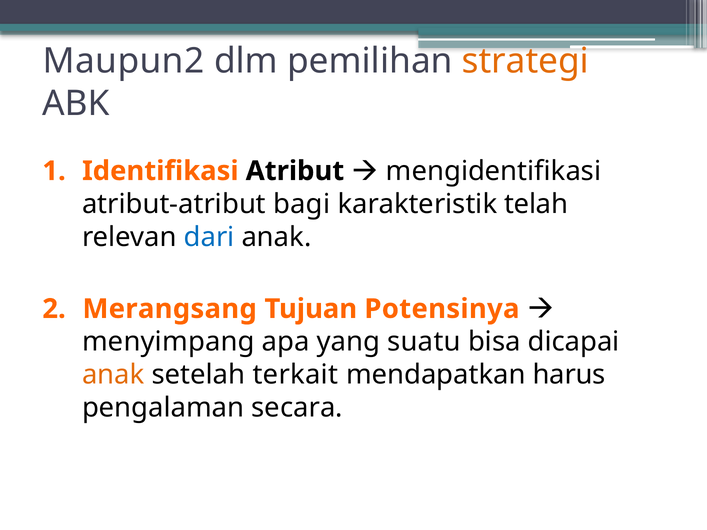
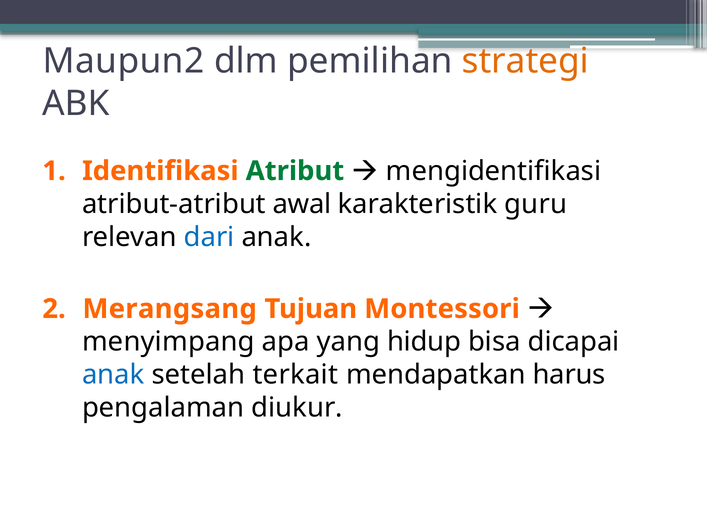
Atribut colour: black -> green
bagi: bagi -> awal
telah: telah -> guru
Potensinya: Potensinya -> Montessori
suatu: suatu -> hidup
anak at (113, 375) colour: orange -> blue
secara: secara -> diukur
